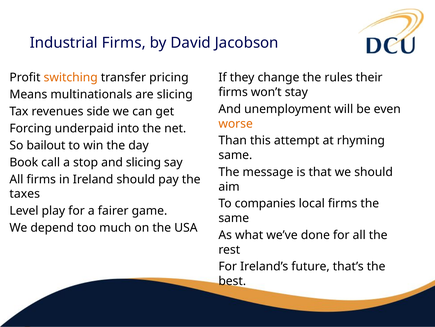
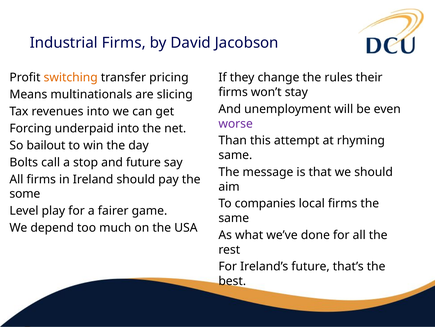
revenues side: side -> into
worse colour: orange -> purple
Book: Book -> Bolts
and slicing: slicing -> future
taxes: taxes -> some
